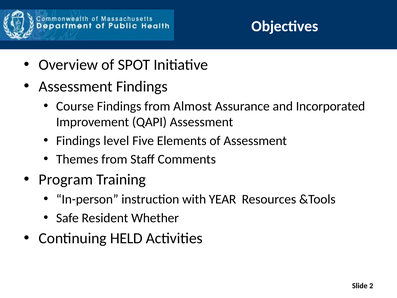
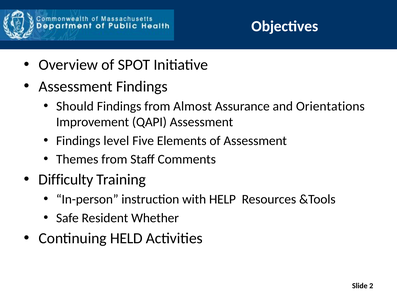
Course: Course -> Should
Incorporated: Incorporated -> Orientations
Program: Program -> Difficulty
YEAR: YEAR -> HELP
